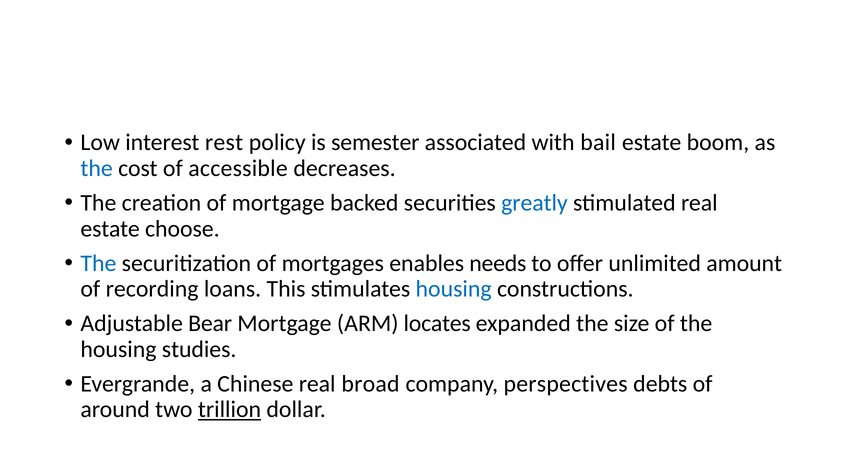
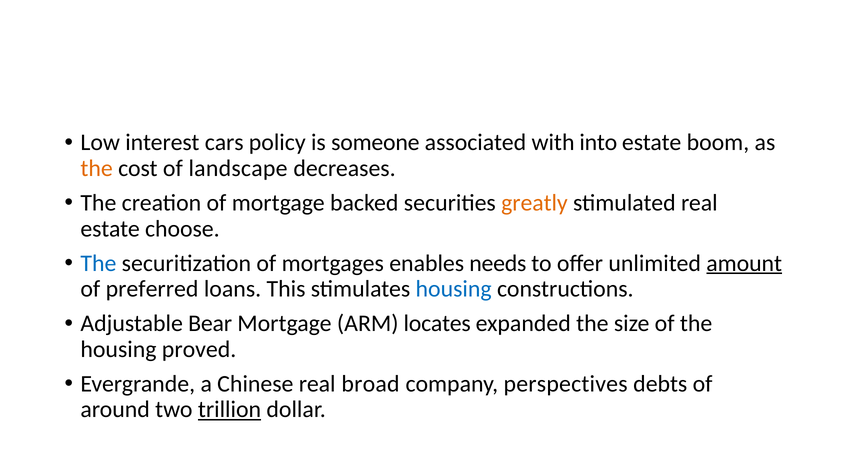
rest: rest -> cars
semester: semester -> someone
bail: bail -> into
the at (97, 169) colour: blue -> orange
accessible: accessible -> landscape
greatly colour: blue -> orange
amount underline: none -> present
recording: recording -> preferred
studies: studies -> proved
